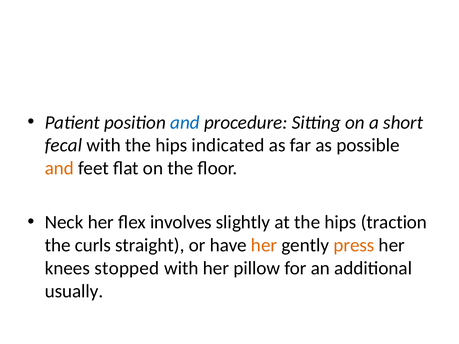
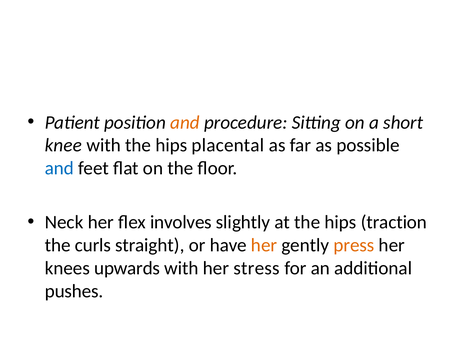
and at (185, 122) colour: blue -> orange
fecal: fecal -> knee
indicated: indicated -> placental
and at (59, 168) colour: orange -> blue
stopped: stopped -> upwards
pillow: pillow -> stress
usually: usually -> pushes
